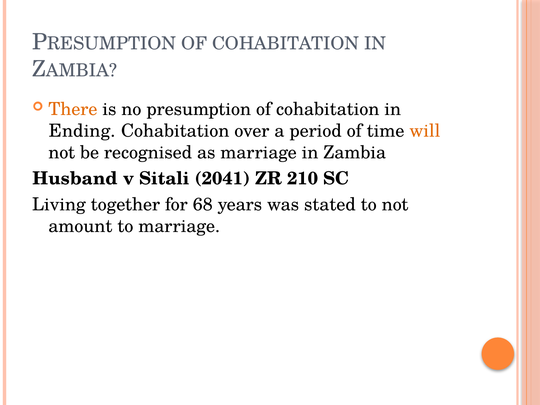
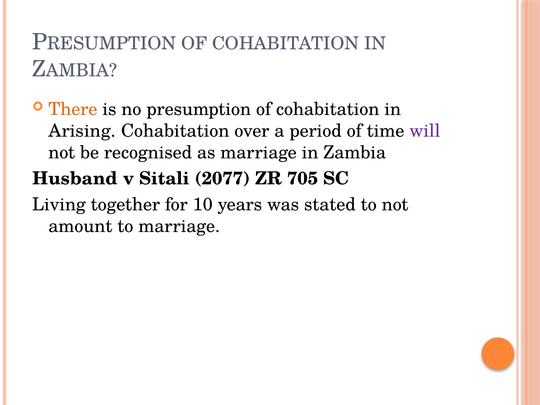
Ending: Ending -> Arising
will colour: orange -> purple
2041: 2041 -> 2077
210: 210 -> 705
68: 68 -> 10
